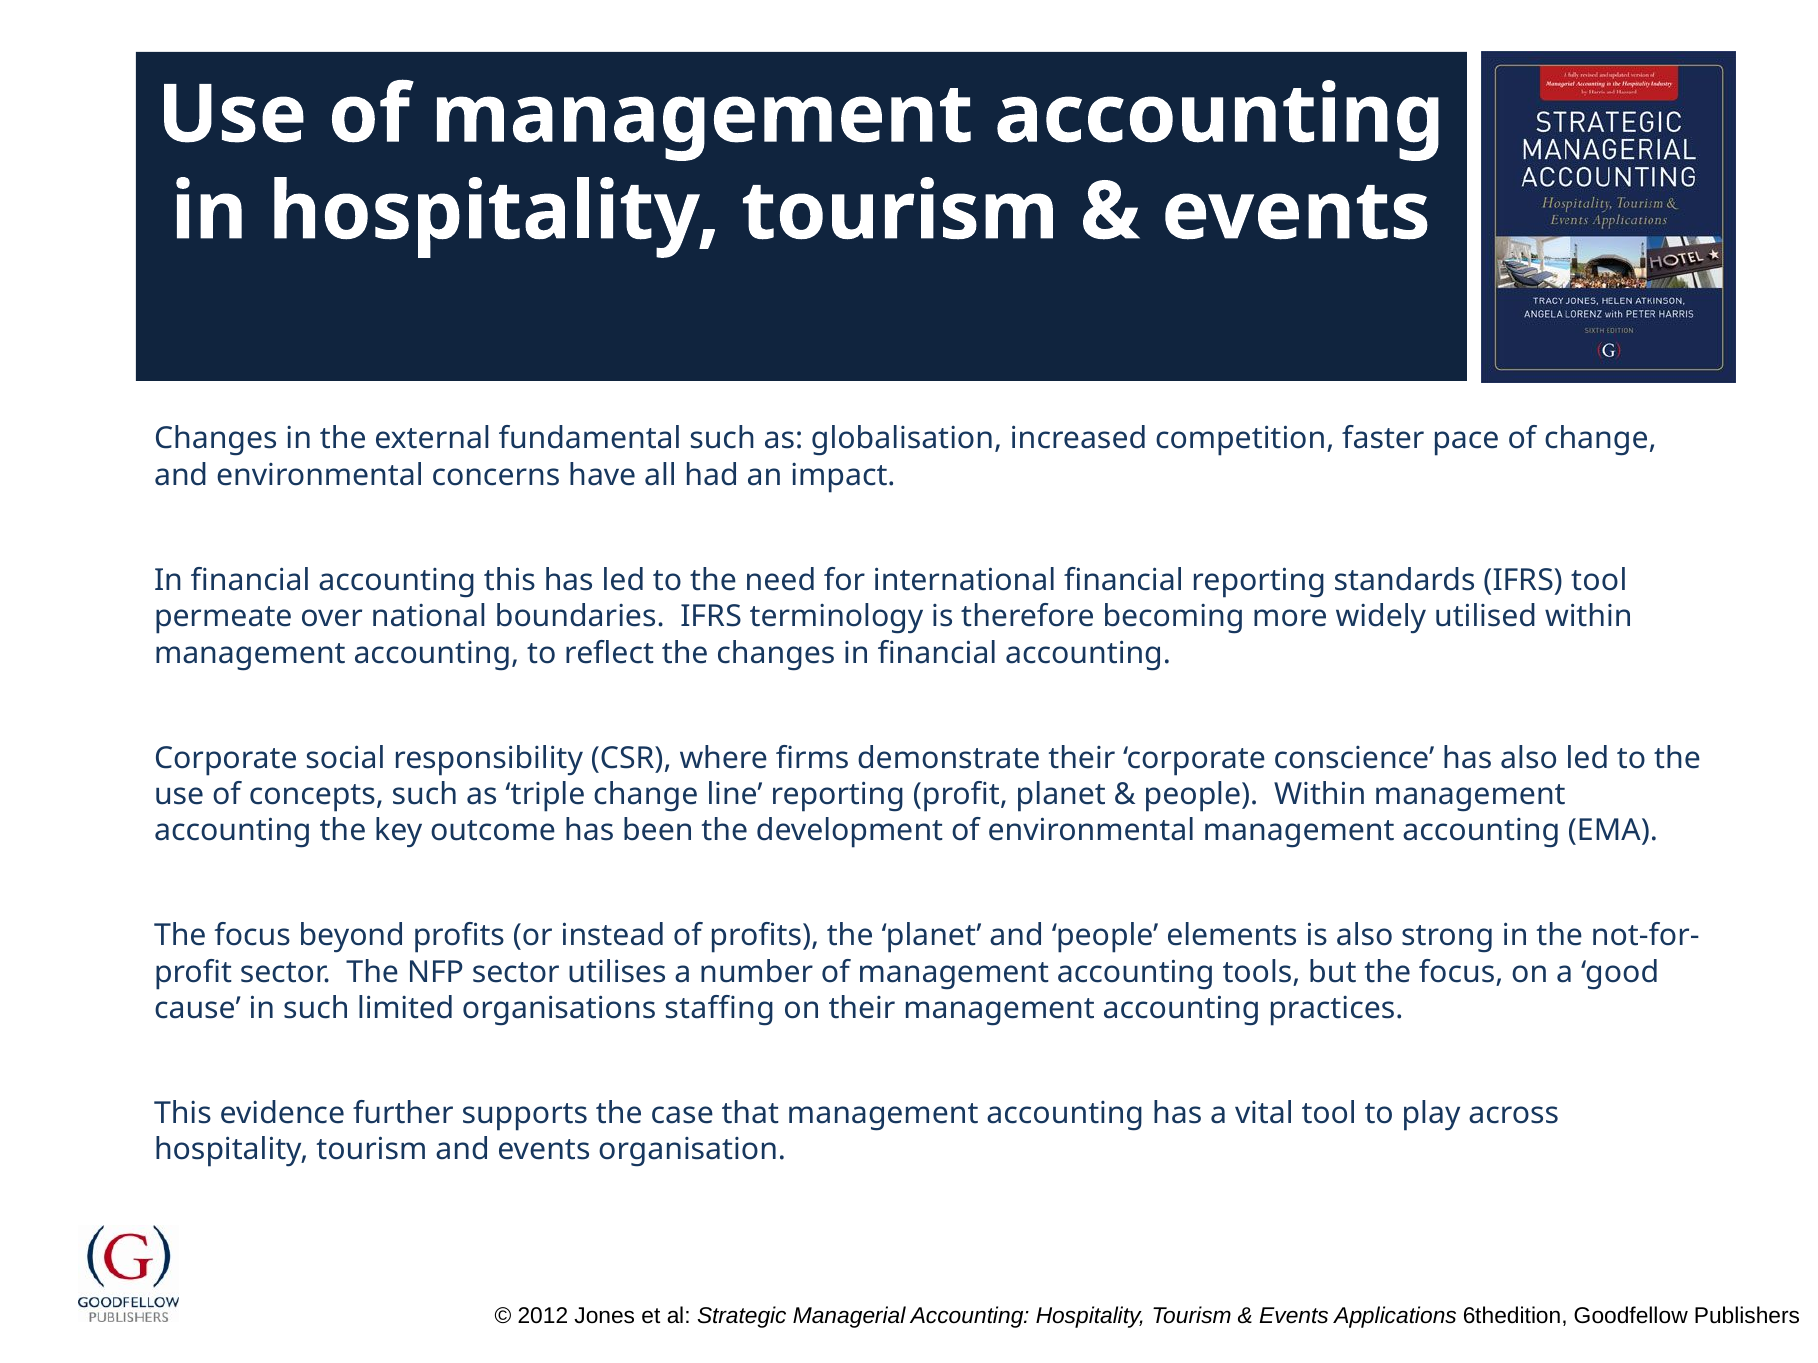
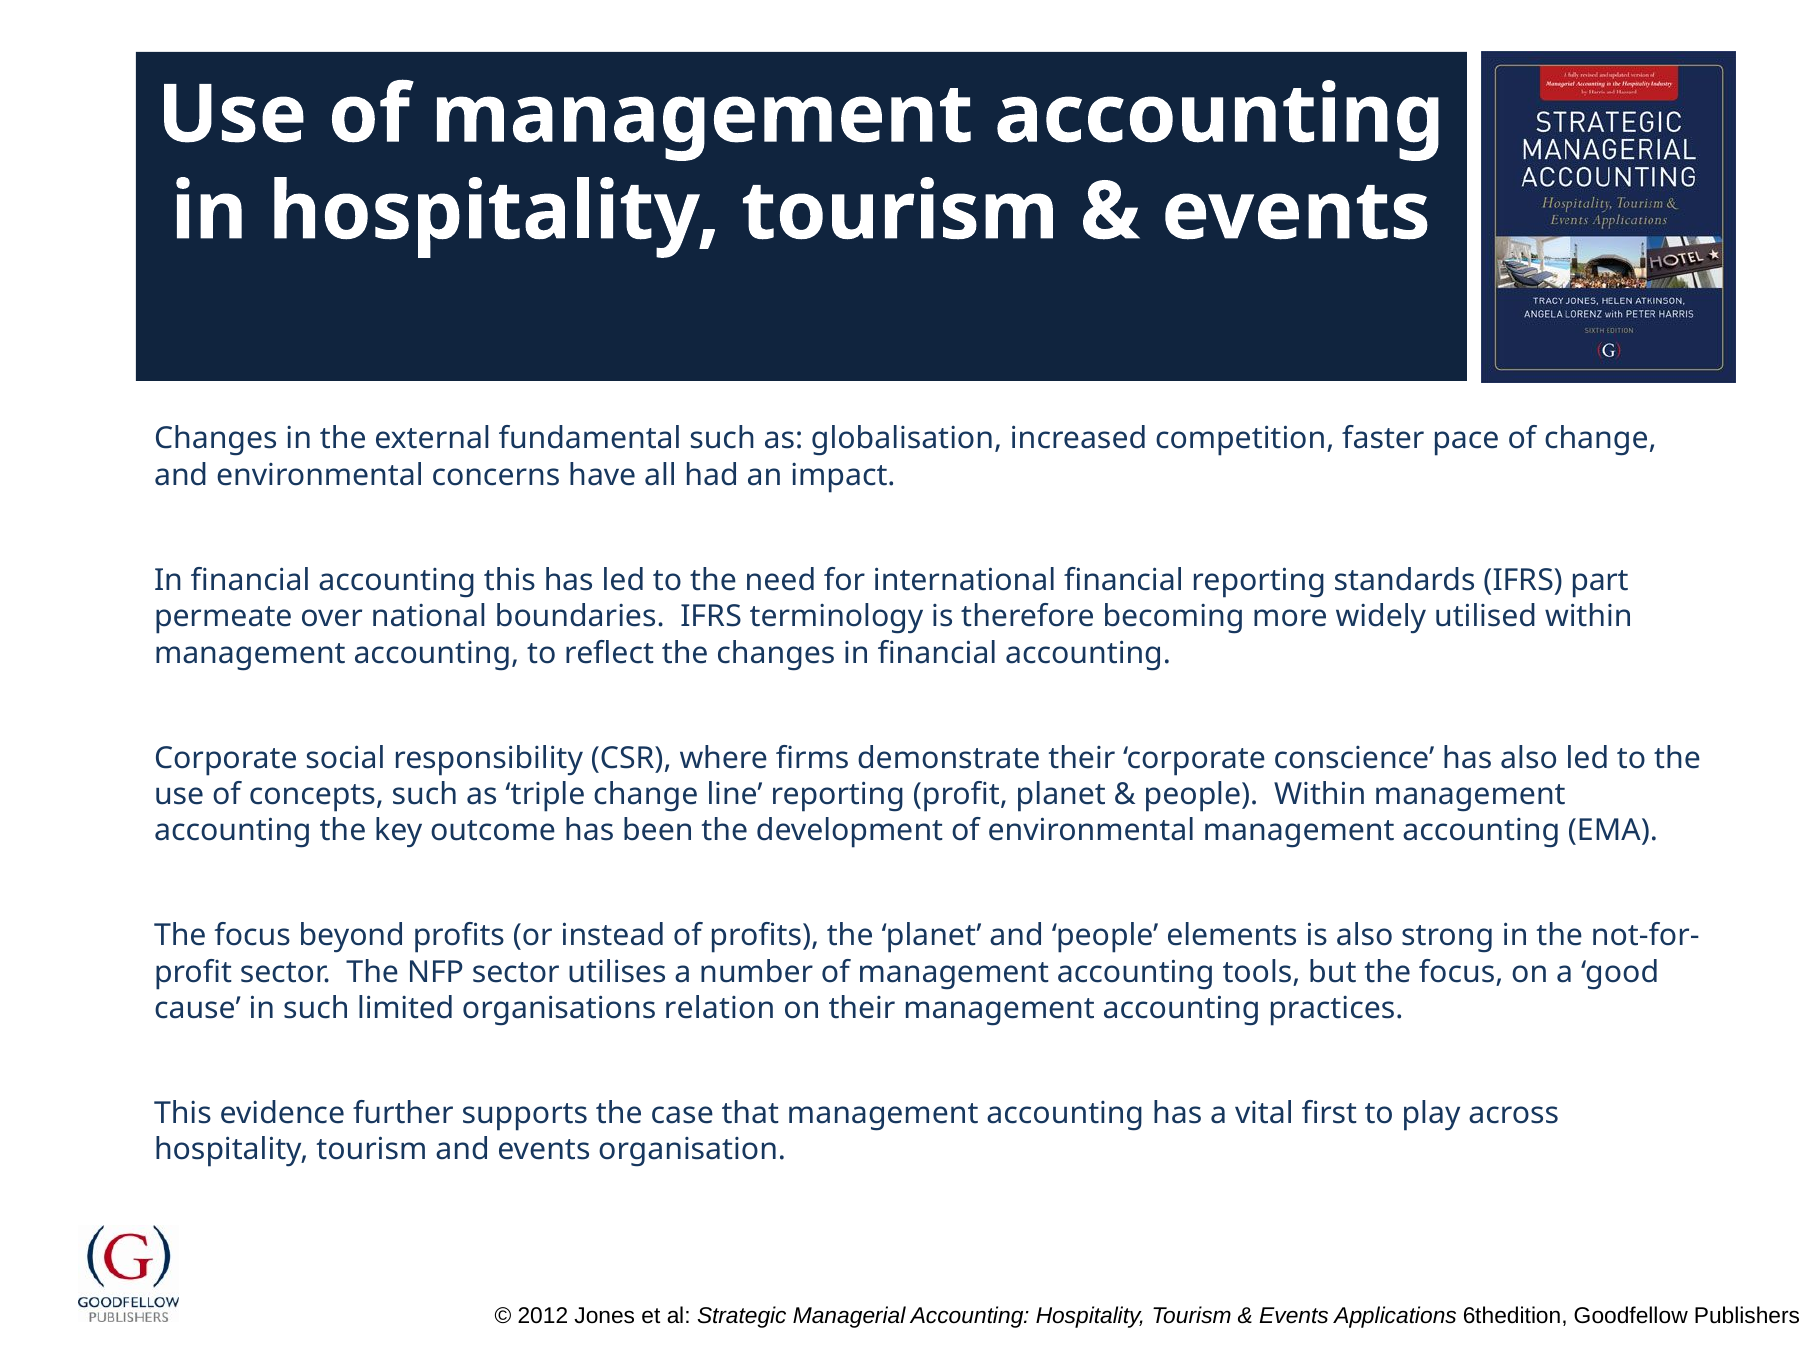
IFRS tool: tool -> part
staffing: staffing -> relation
vital tool: tool -> first
